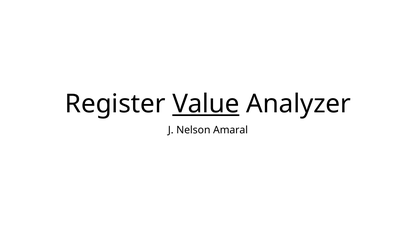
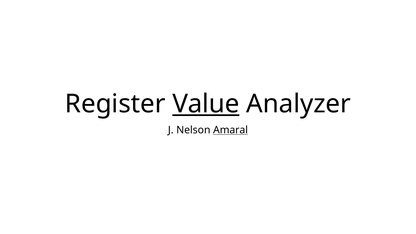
Amaral underline: none -> present
